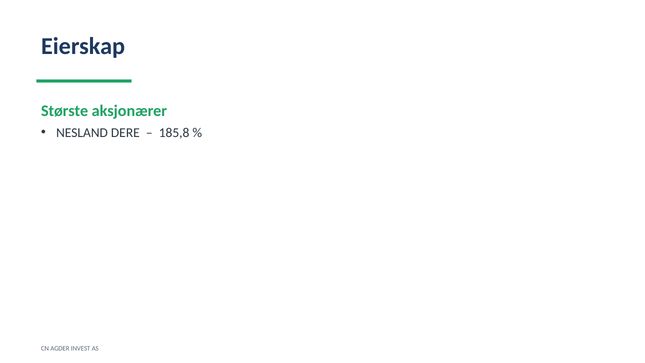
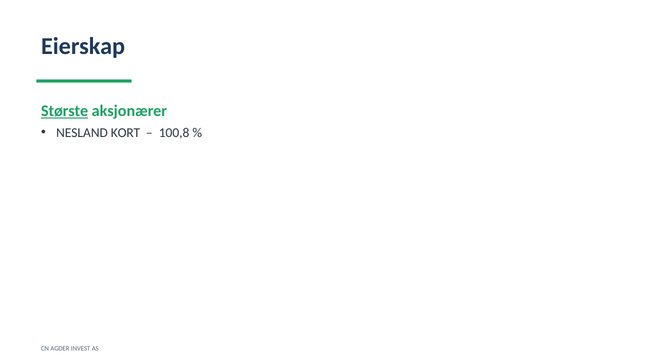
Største underline: none -> present
DERE: DERE -> KORT
185,8: 185,8 -> 100,8
